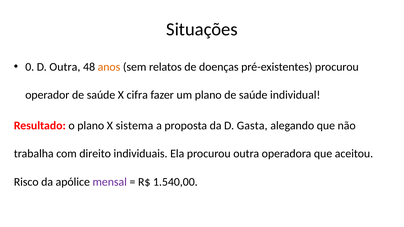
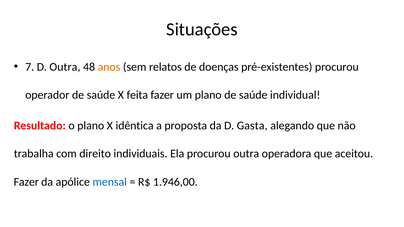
0: 0 -> 7
cifra: cifra -> feita
sistema: sistema -> idêntica
Risco at (26, 182): Risco -> Fazer
mensal colour: purple -> blue
1.540,00: 1.540,00 -> 1.946,00
